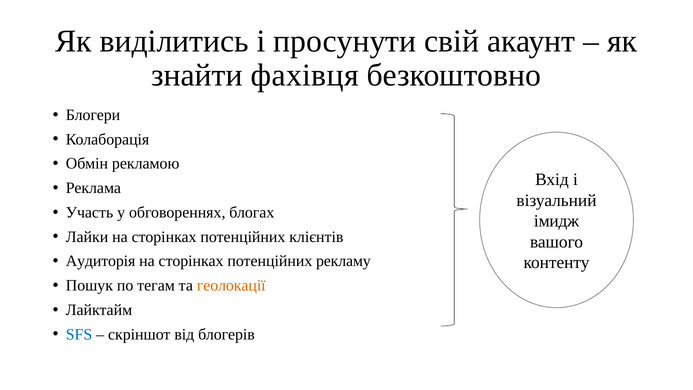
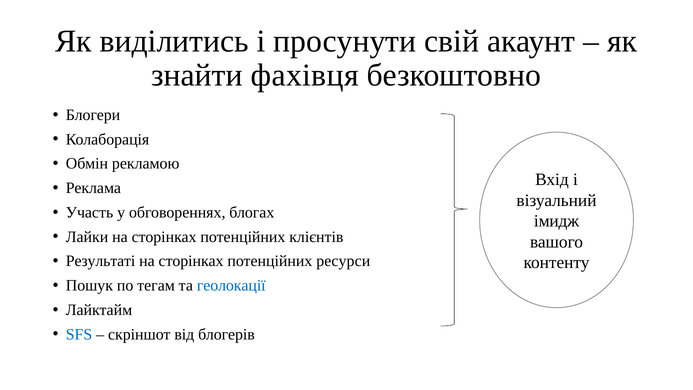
Аудиторія: Аудиторія -> Результаті
рекламу: рекламу -> ресурси
геолокації colour: orange -> blue
